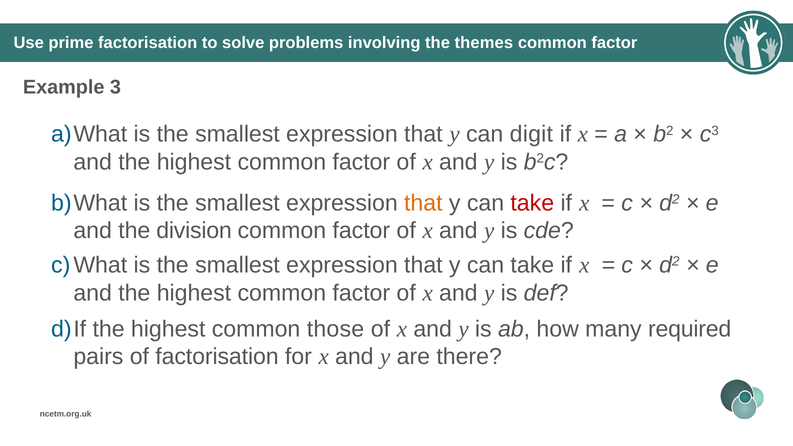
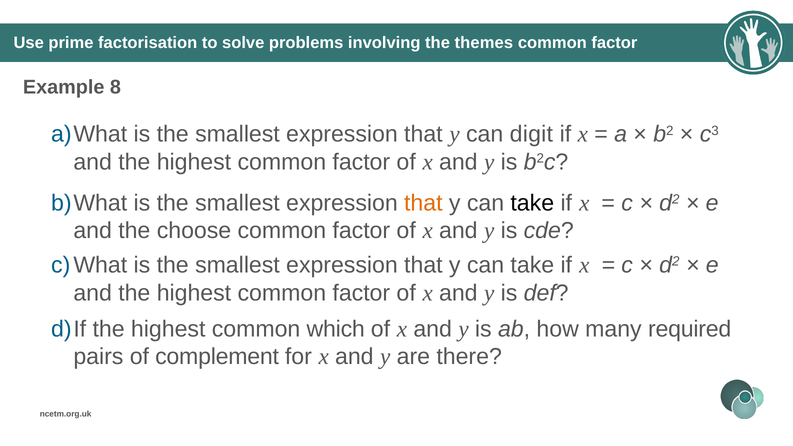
3: 3 -> 8
take at (532, 203) colour: red -> black
division: division -> choose
those: those -> which
of factorisation: factorisation -> complement
